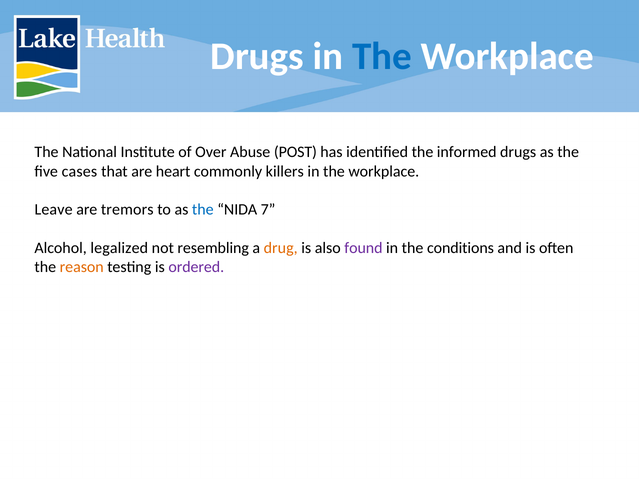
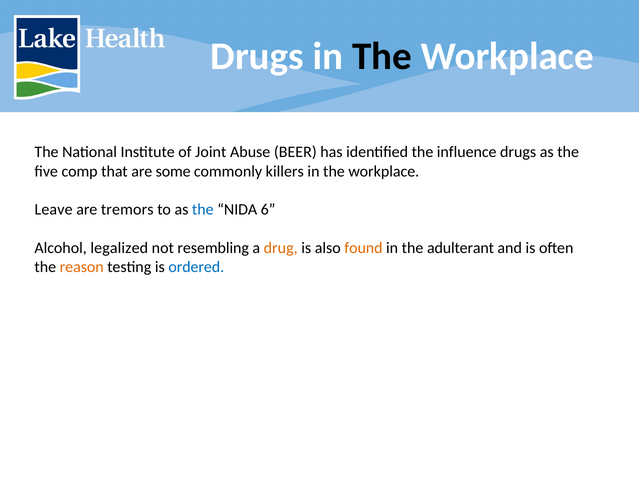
The at (382, 56) colour: blue -> black
Over: Over -> Joint
POST: POST -> BEER
informed: informed -> influence
cases: cases -> comp
heart: heart -> some
7: 7 -> 6
found colour: purple -> orange
conditions: conditions -> adulterant
ordered colour: purple -> blue
